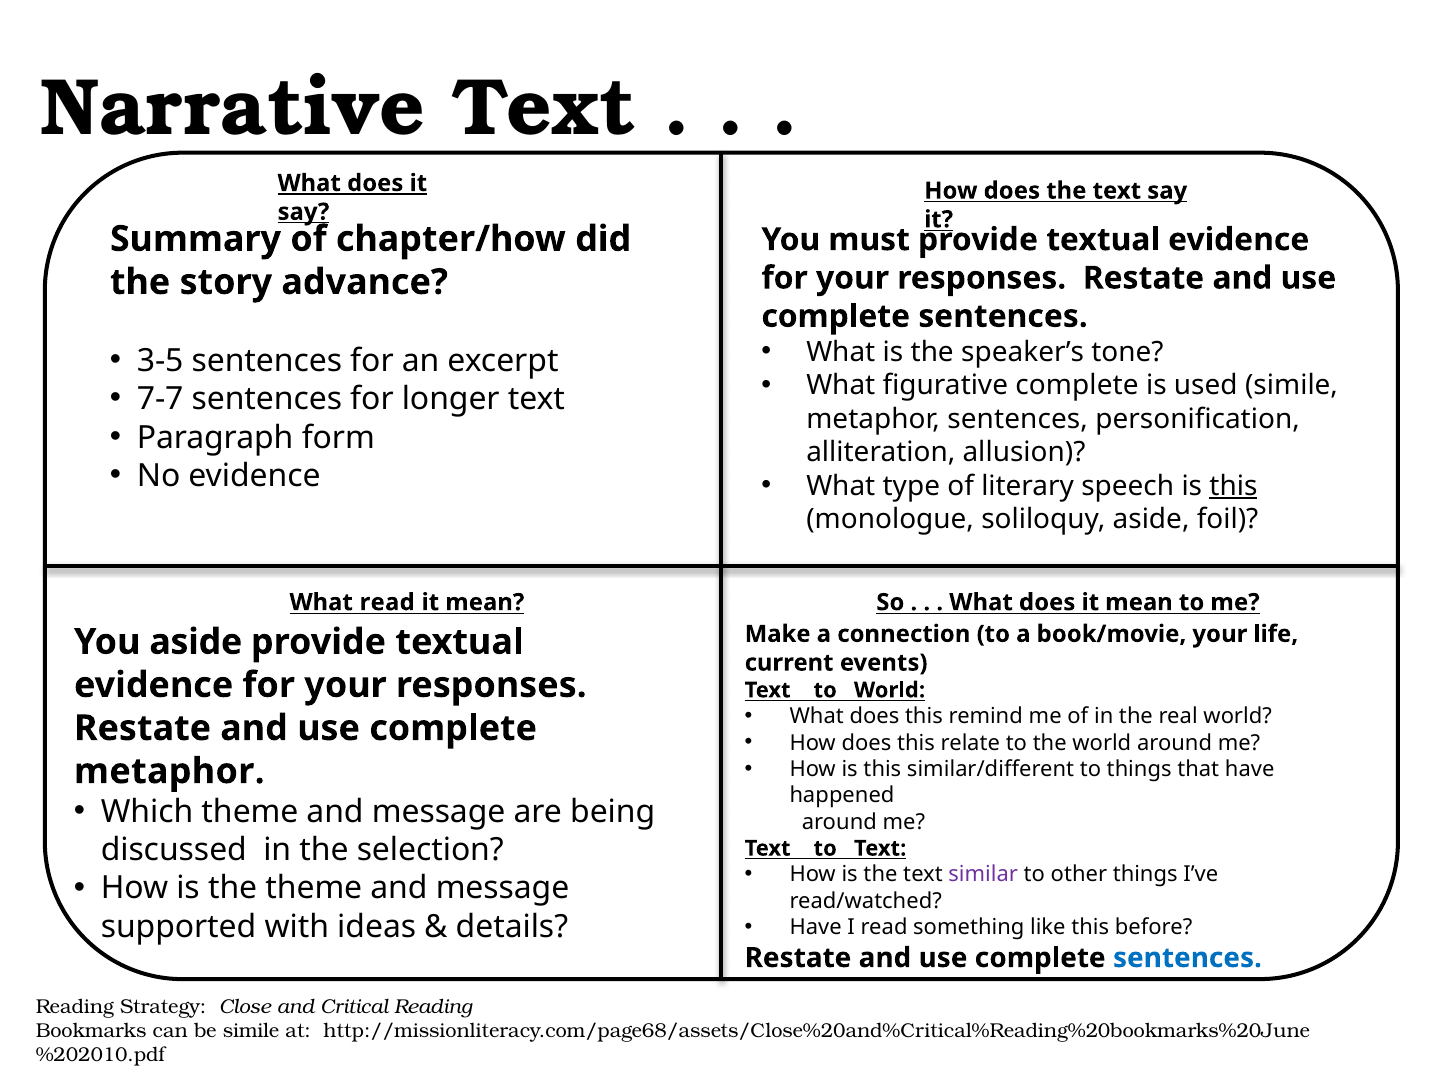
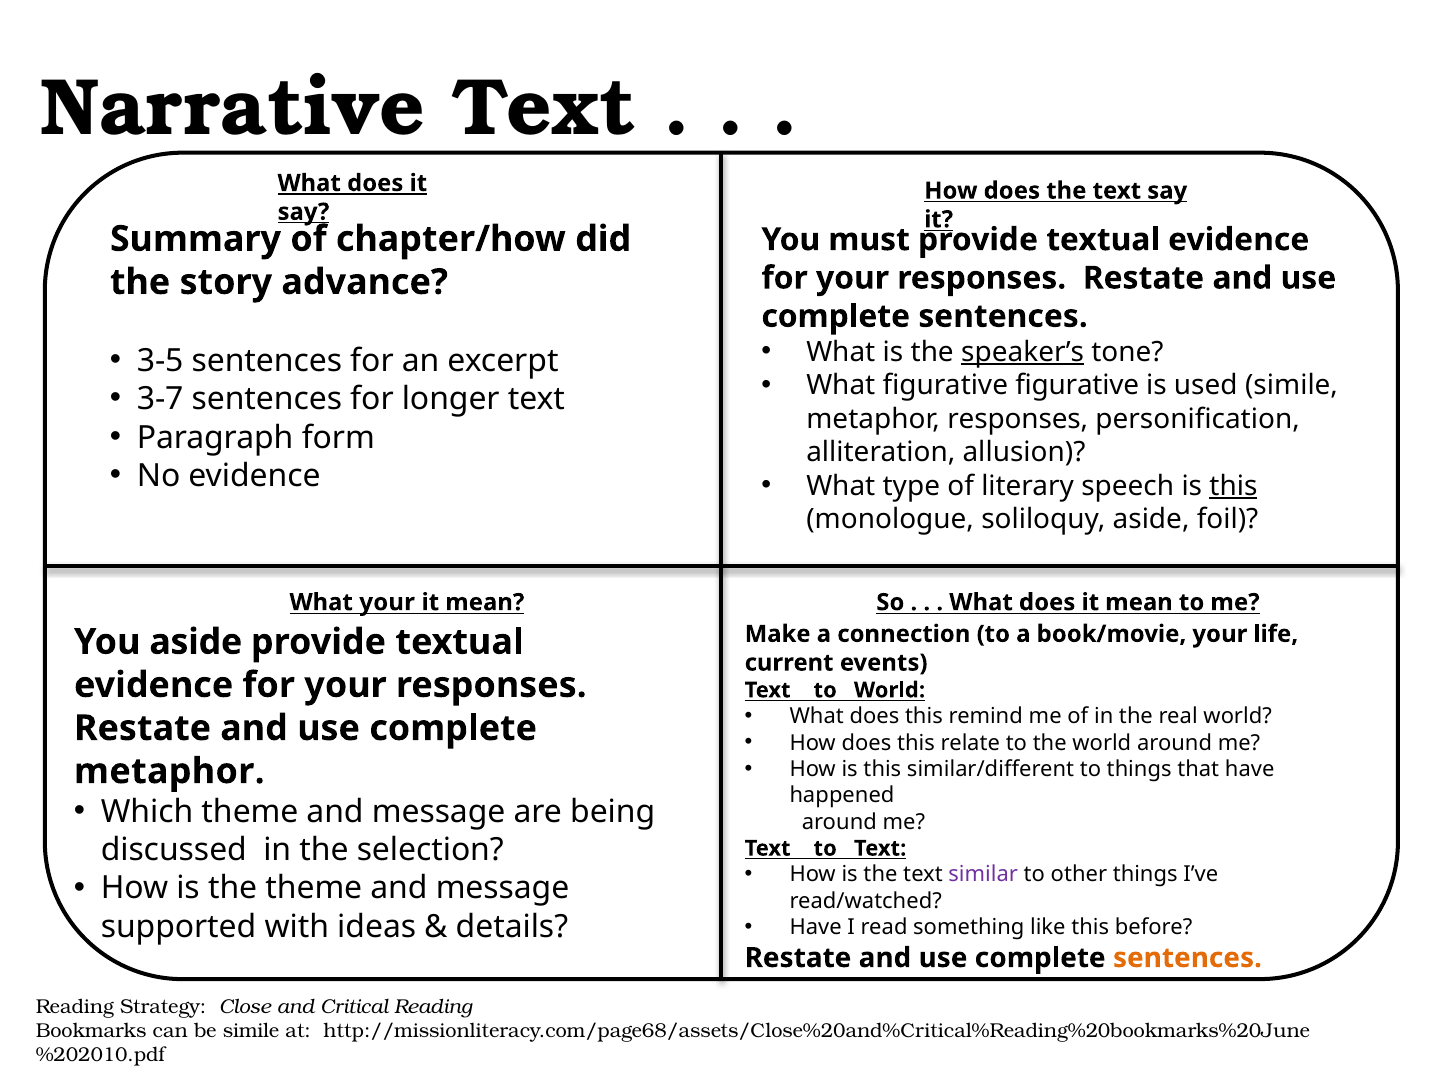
speaker’s underline: none -> present
figurative complete: complete -> figurative
7-7: 7-7 -> 3-7
metaphor sentences: sentences -> responses
What read: read -> your
sentences at (1187, 958) colour: blue -> orange
